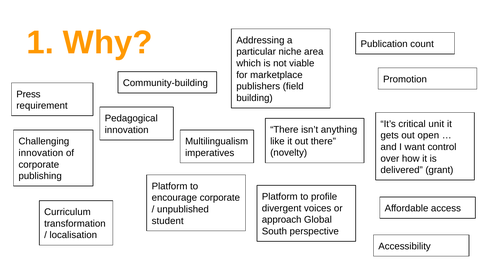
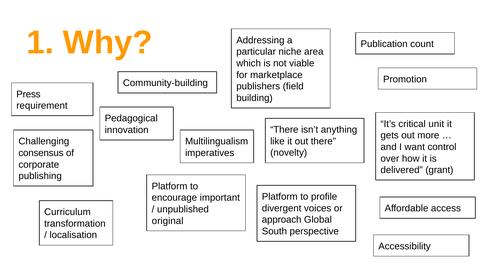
open: open -> more
innovation at (41, 153): innovation -> consensus
encourage corporate: corporate -> important
student: student -> original
